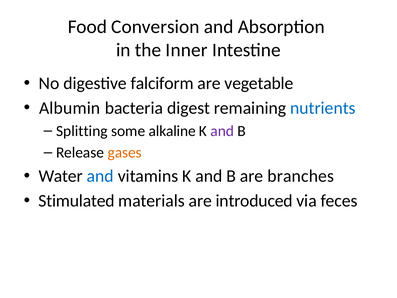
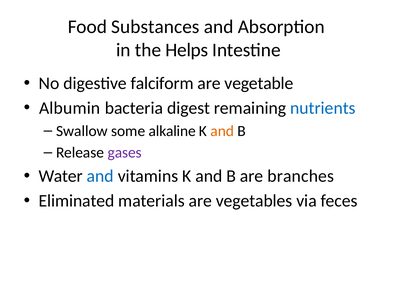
Conversion: Conversion -> Substances
Inner: Inner -> Helps
Splitting: Splitting -> Swallow
and at (222, 131) colour: purple -> orange
gases colour: orange -> purple
Stimulated: Stimulated -> Eliminated
introduced: introduced -> vegetables
